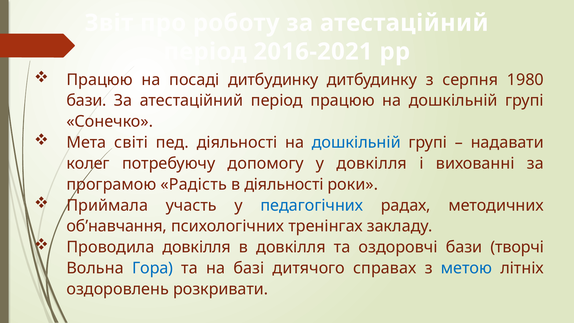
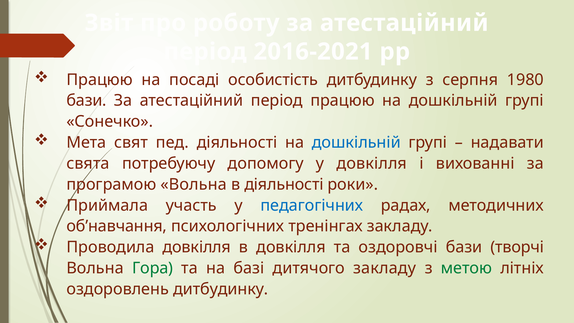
посаді дитбудинку: дитбудинку -> особистість
світі: світі -> свят
колег: колег -> свята
програмою Радість: Радість -> Вольна
Гора colour: blue -> green
дитячого справах: справах -> закладу
метою colour: blue -> green
оздоровлень розкривати: розкривати -> дитбудинку
